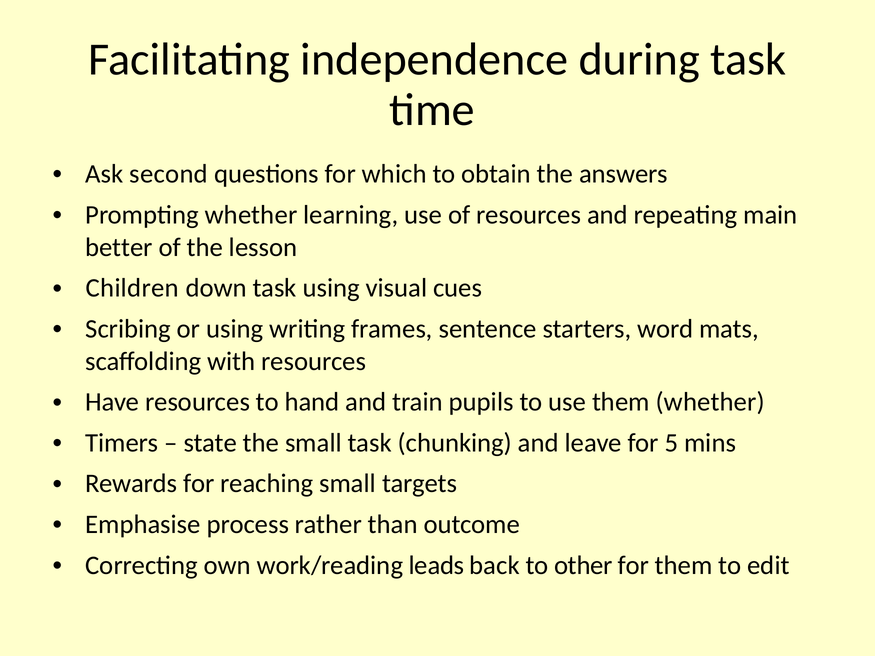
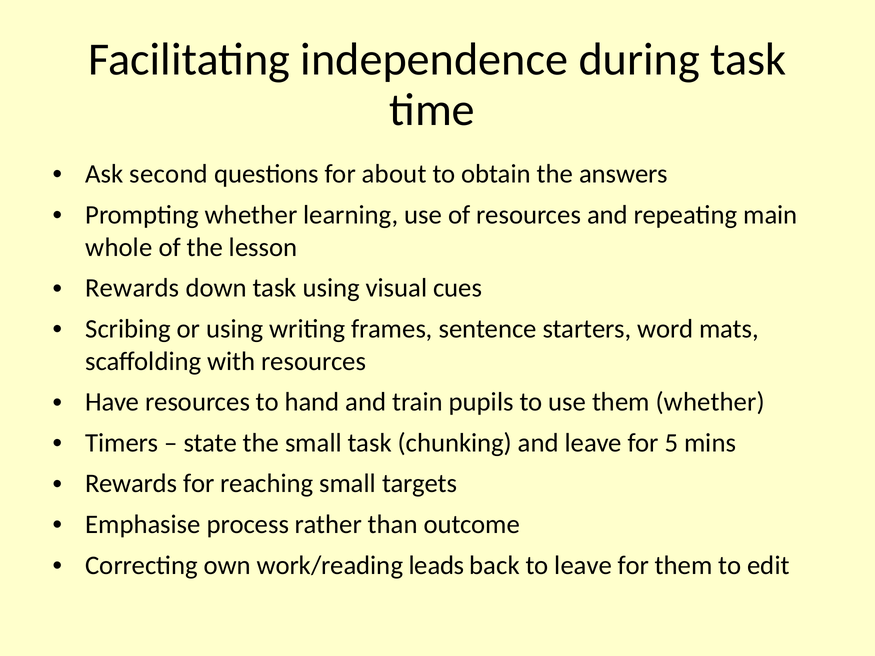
which: which -> about
better: better -> whole
Children at (132, 288): Children -> Rewards
to other: other -> leave
